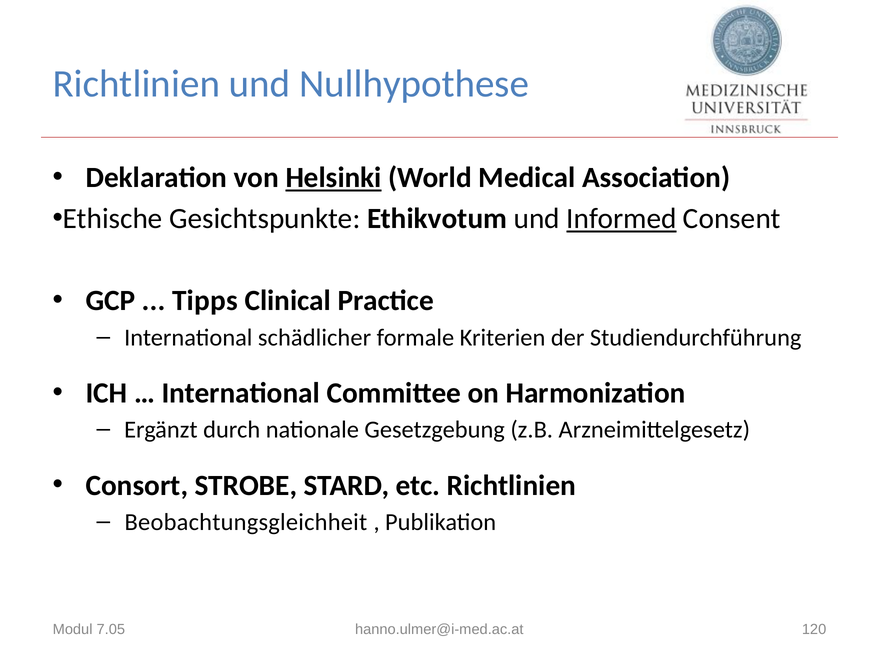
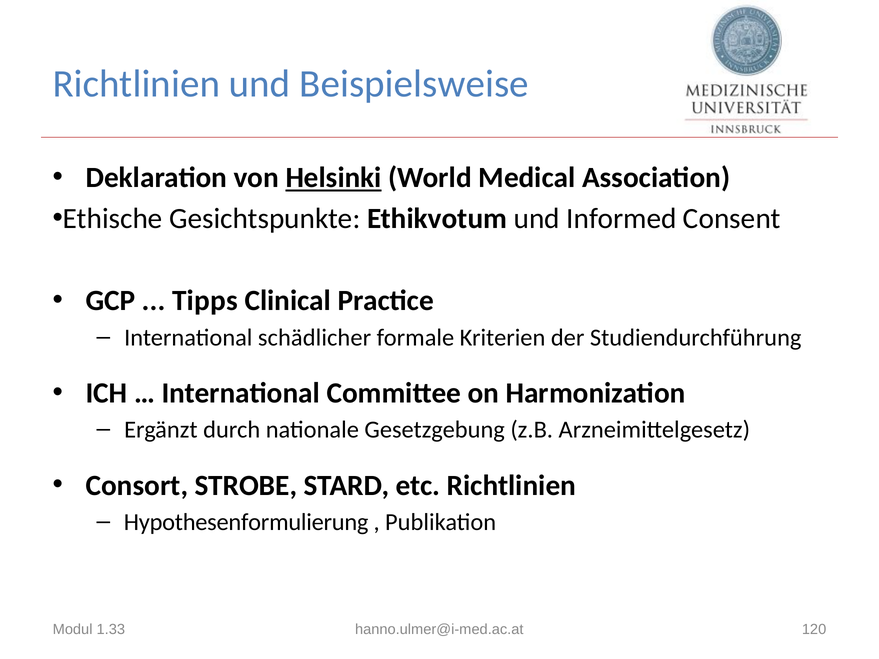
Nullhypothese: Nullhypothese -> Beispielsweise
Informed underline: present -> none
Beobachtungsgleichheit: Beobachtungsgleichheit -> Hypothesenformulierung
7.05: 7.05 -> 1.33
